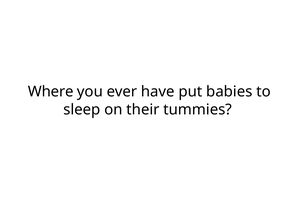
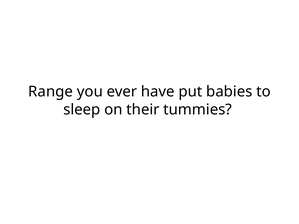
Where: Where -> Range
